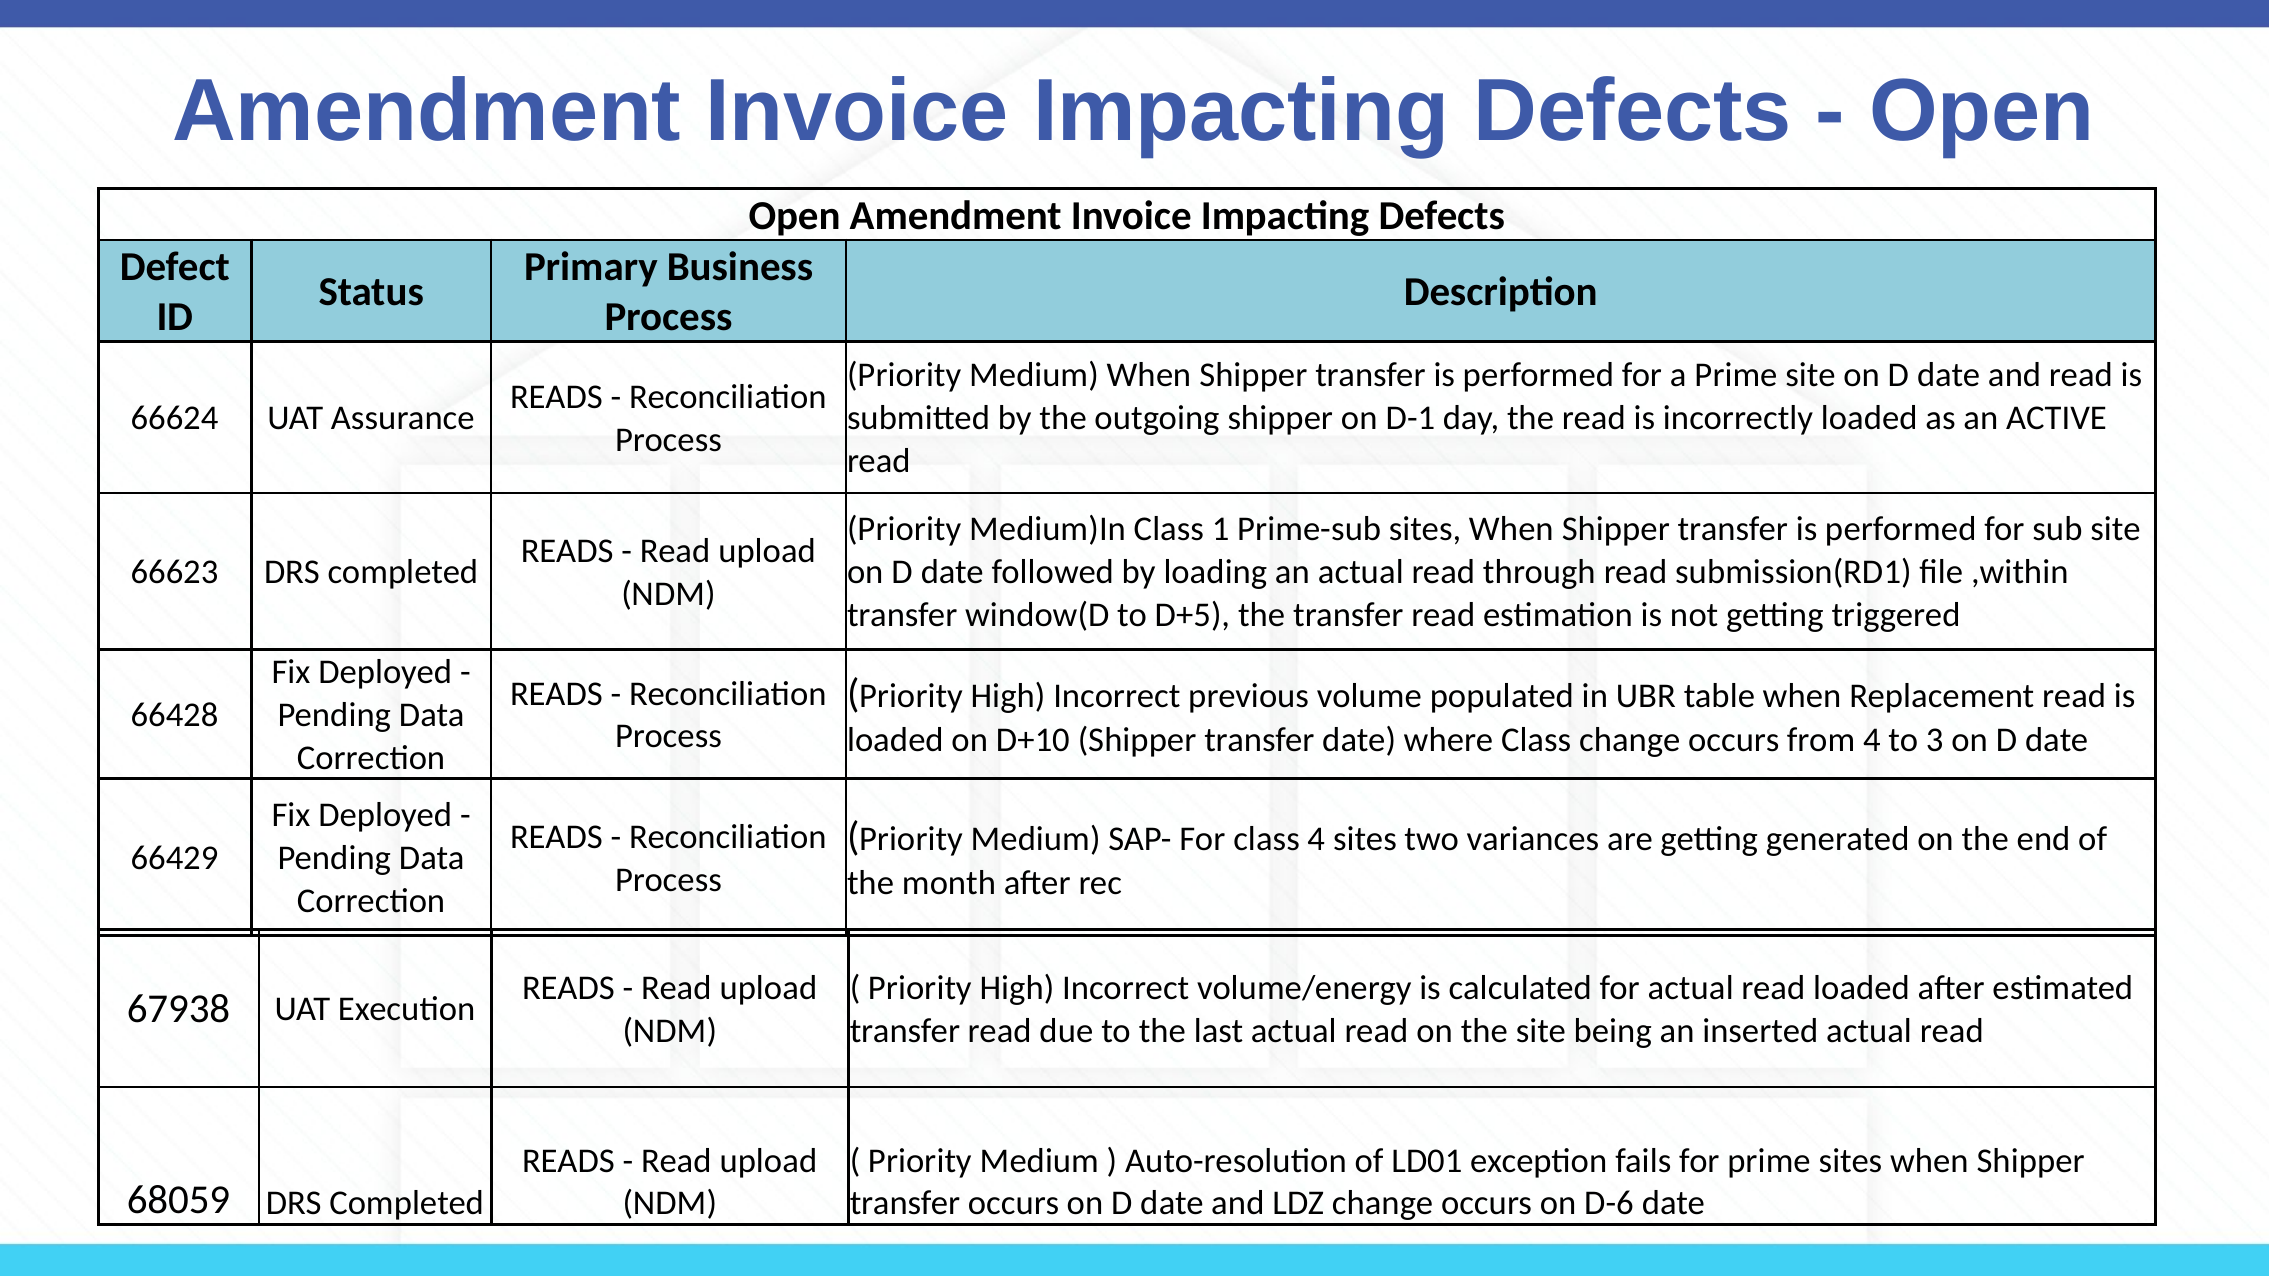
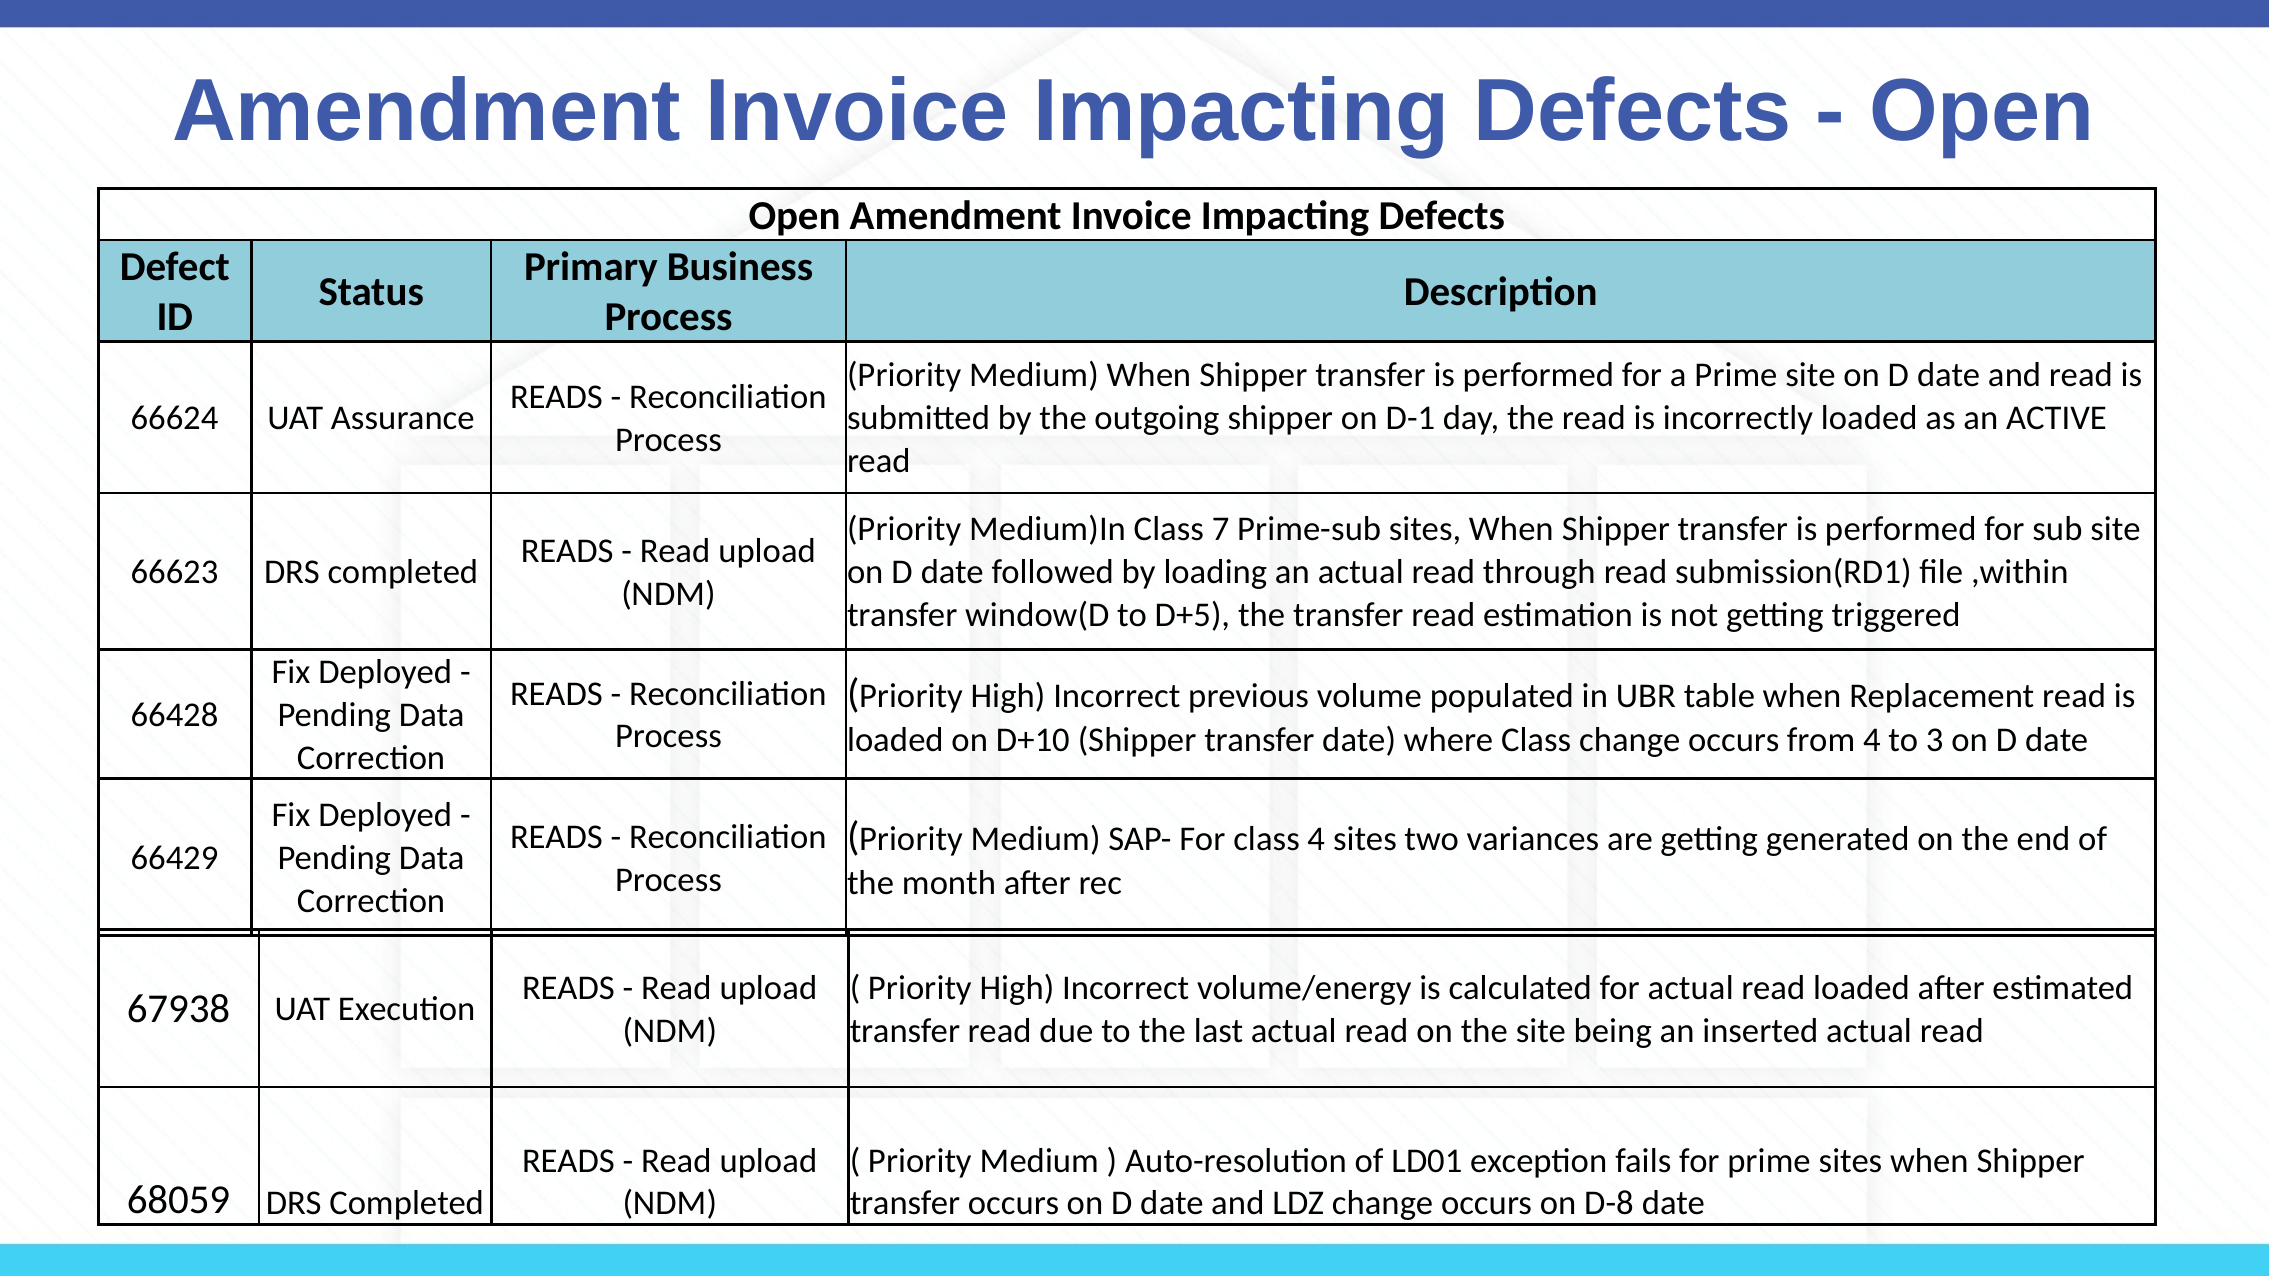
1: 1 -> 7
D-6: D-6 -> D-8
